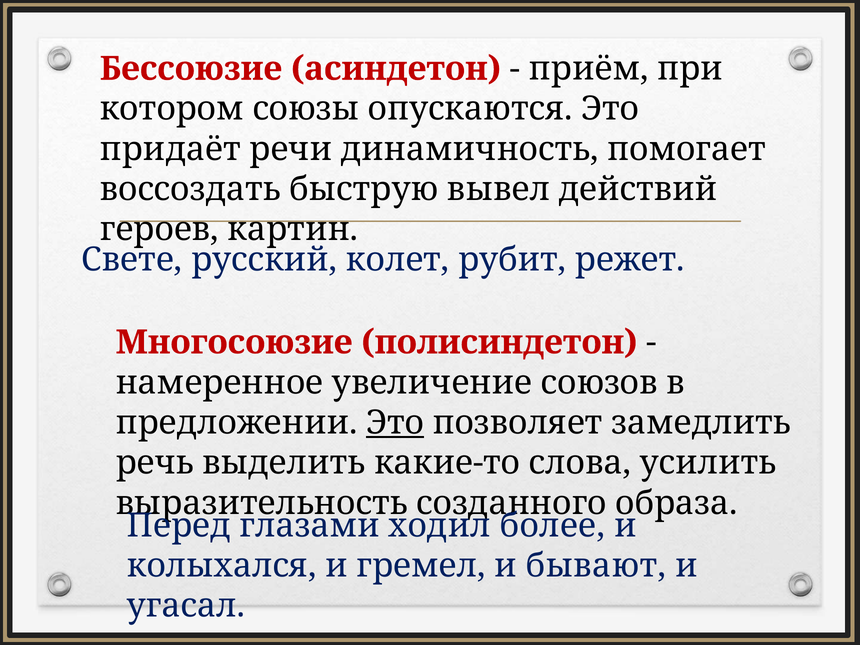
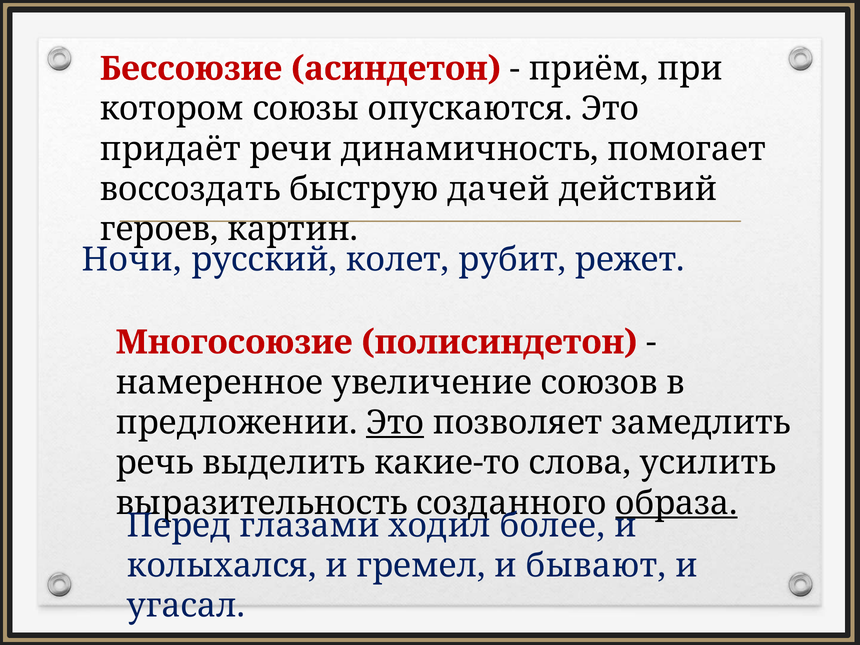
вывел: вывел -> дачей
Свете: Свете -> Ночи
образа underline: none -> present
